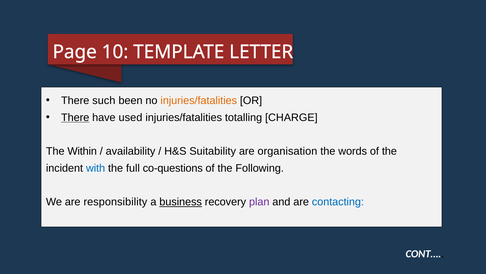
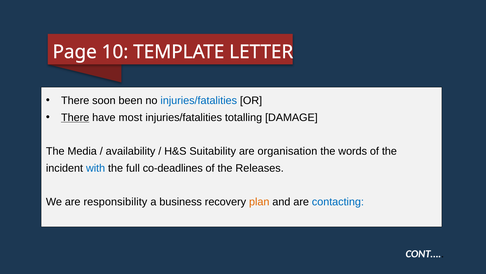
such: such -> soon
injuries/fatalities at (199, 100) colour: orange -> blue
used: used -> most
CHARGE: CHARGE -> DAMAGE
Within: Within -> Media
co-questions: co-questions -> co-deadlines
Following: Following -> Releases
business underline: present -> none
plan colour: purple -> orange
